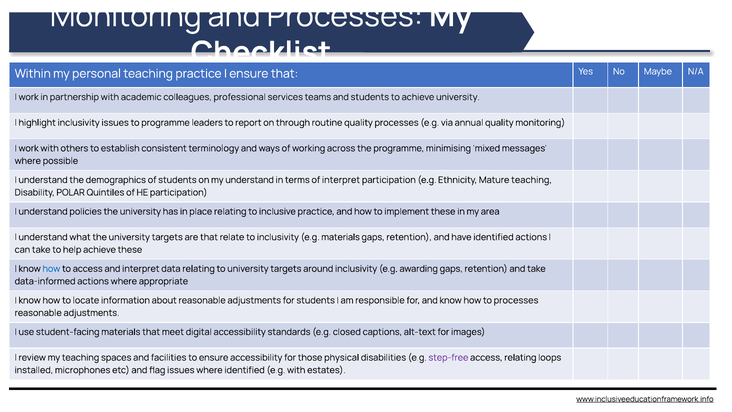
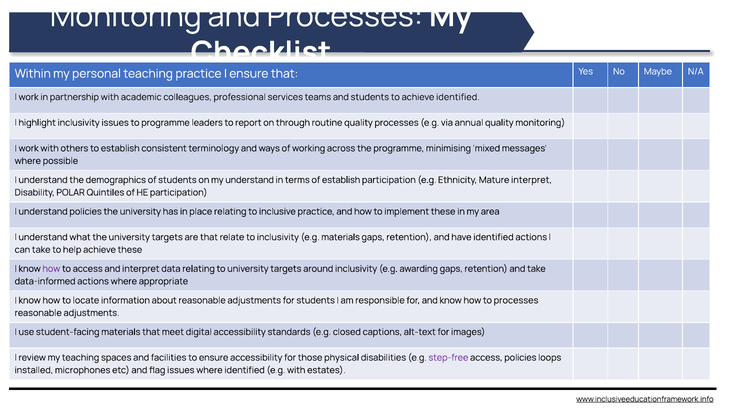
achieve university: university -> identified
of interpret: interpret -> establish
Mature teaching: teaching -> interpret
how at (51, 269) colour: blue -> purple
access relating: relating -> policies
